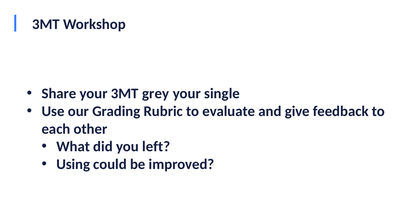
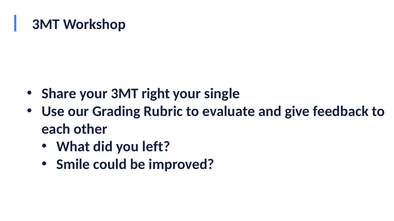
grey: grey -> right
Using: Using -> Smile
